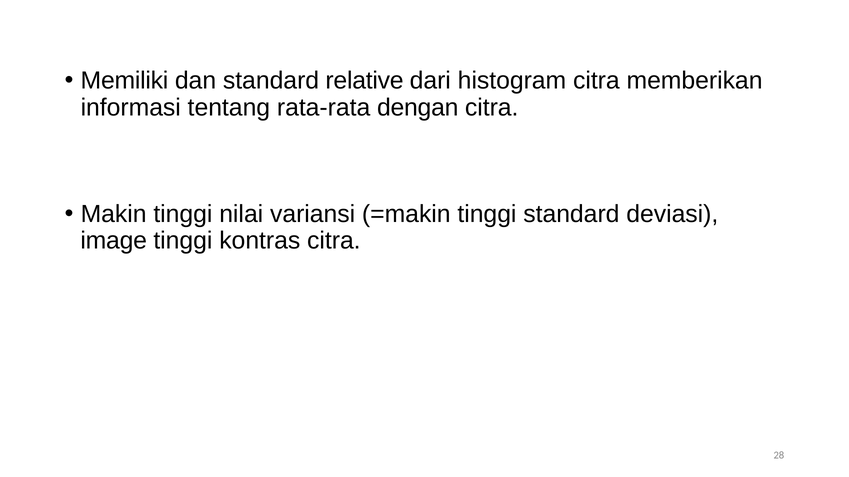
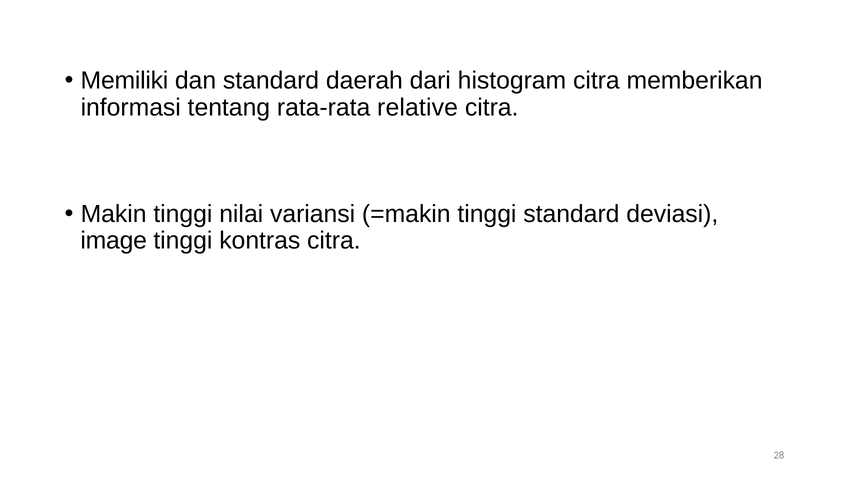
relative: relative -> daerah
dengan: dengan -> relative
